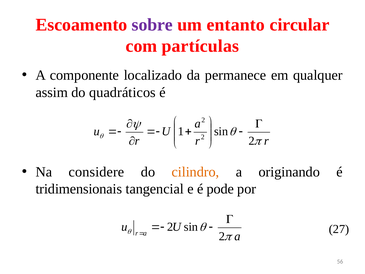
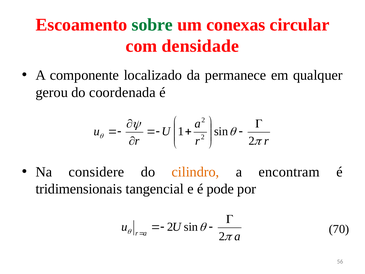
sobre colour: purple -> green
entanto: entanto -> conexas
partículas: partículas -> densidade
assim: assim -> gerou
quadráticos: quadráticos -> coordenada
originando: originando -> encontram
27: 27 -> 70
